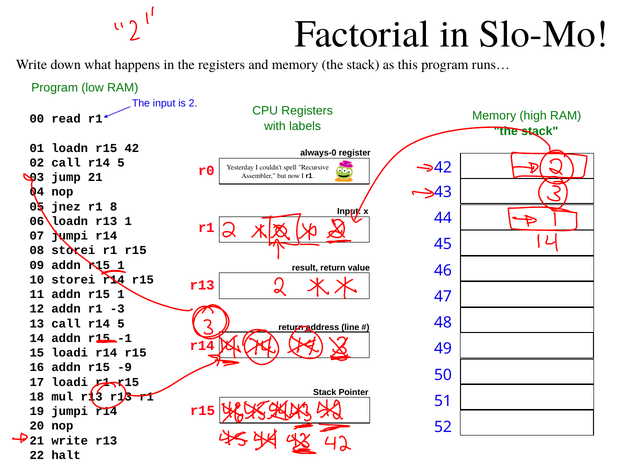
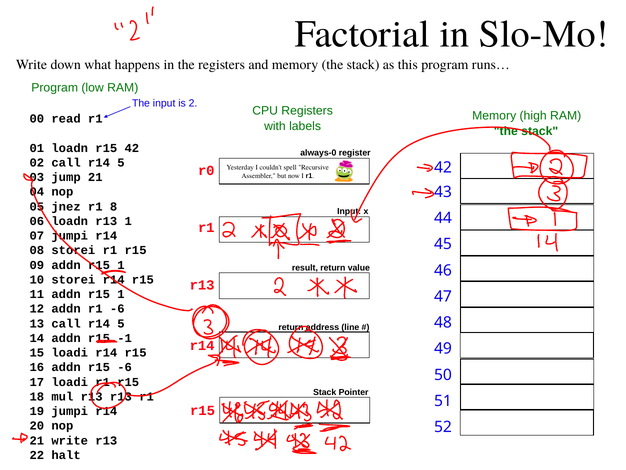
r1 -3: -3 -> -6
r15 -9: -9 -> -6
